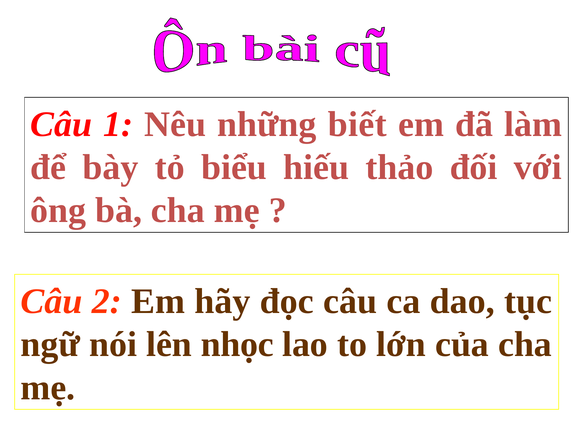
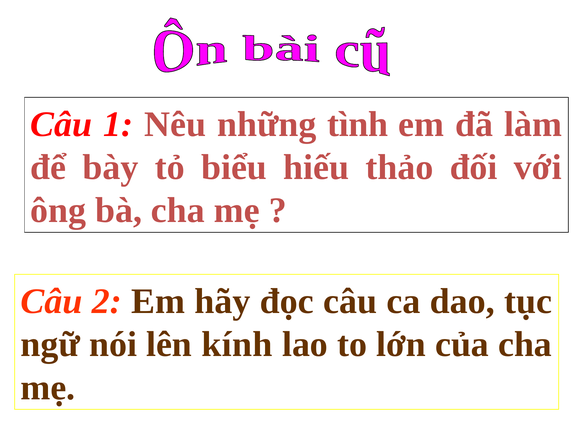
biết: biết -> tình
nhọc: nhọc -> kính
